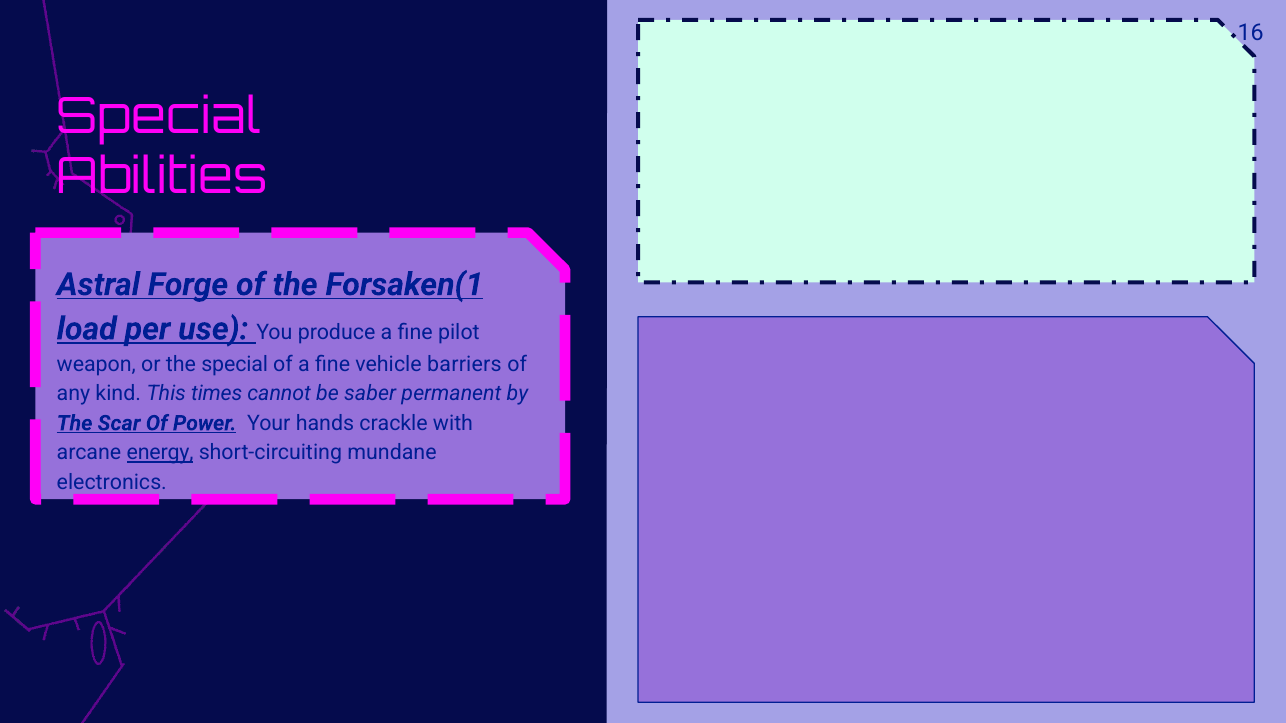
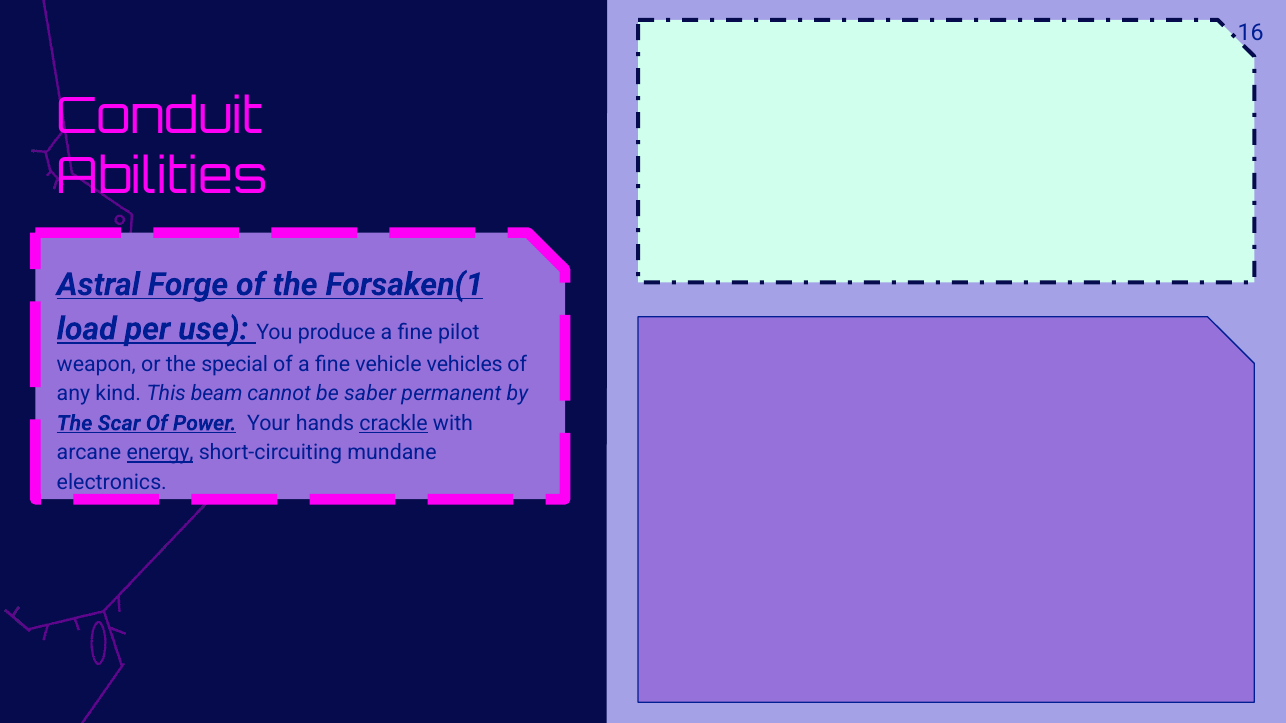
Special at (159, 117): Special -> Conduit
barriers: barriers -> vehicles
times: times -> beam
crackle underline: none -> present
